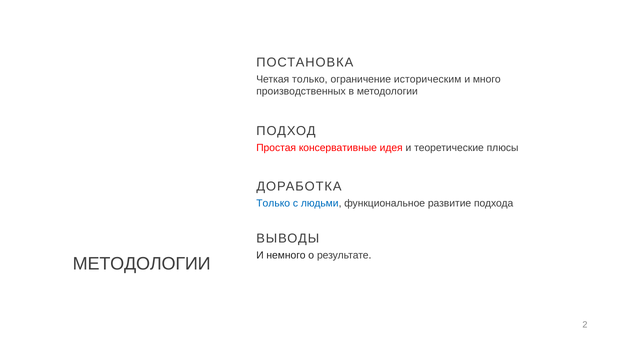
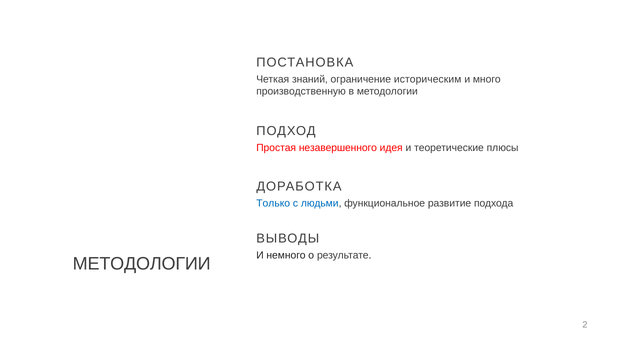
Четкая только: только -> знаний
производственных: производственных -> производственную
консервативные: консервативные -> незавершенного
